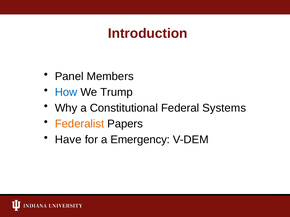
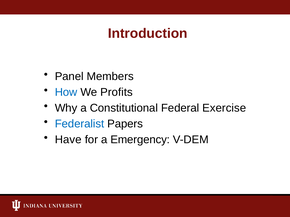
Trump: Trump -> Profits
Systems: Systems -> Exercise
Federalist colour: orange -> blue
